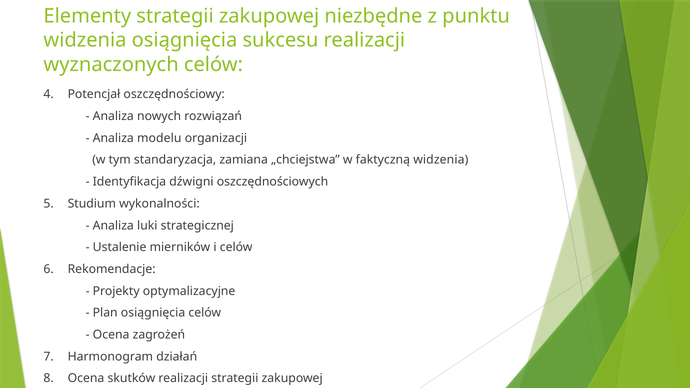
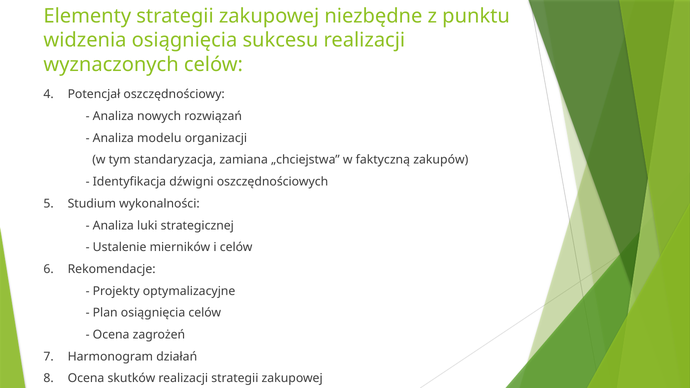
faktyczną widzenia: widzenia -> zakupów
